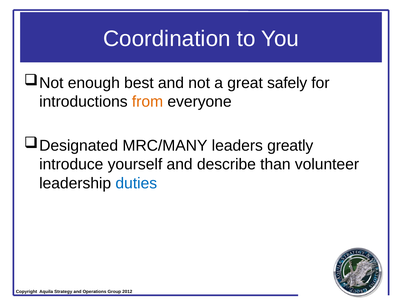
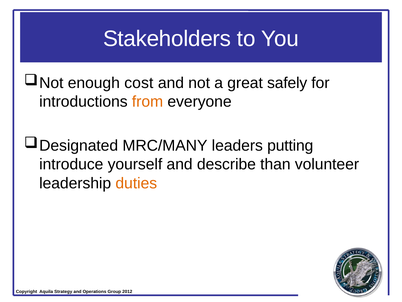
Coordination: Coordination -> Stakeholders
best: best -> cost
greatly: greatly -> putting
duties colour: blue -> orange
